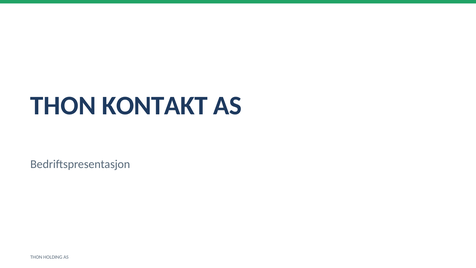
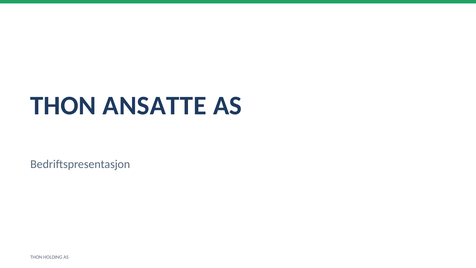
KONTAKT: KONTAKT -> ANSATTE
